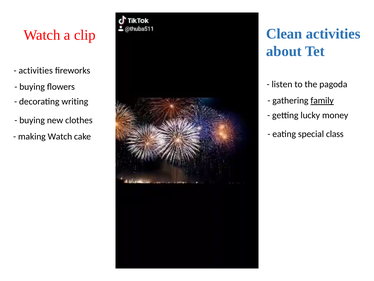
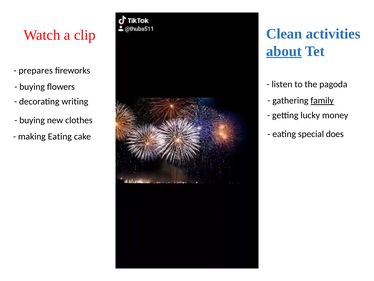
about underline: none -> present
activities at (36, 70): activities -> prepares
class: class -> does
making Watch: Watch -> Eating
